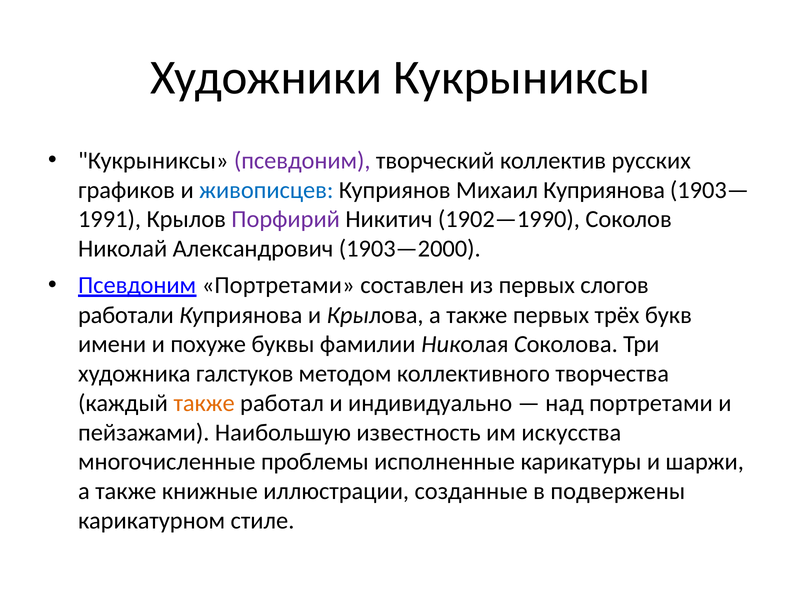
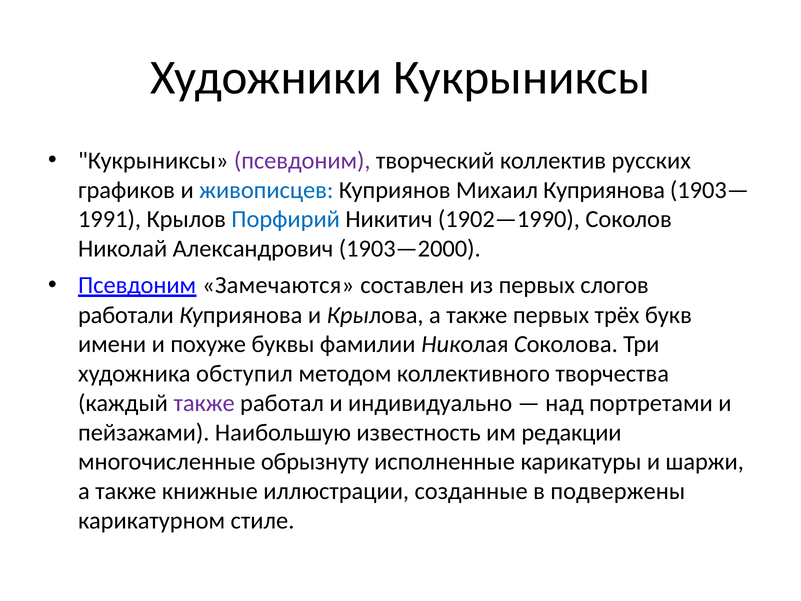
Порфирий colour: purple -> blue
Псевдоним Портретами: Портретами -> Замечаются
галстуков: галстуков -> обступил
также at (204, 403) colour: orange -> purple
искусства: искусства -> редакции
проблемы: проблемы -> обрызнуту
